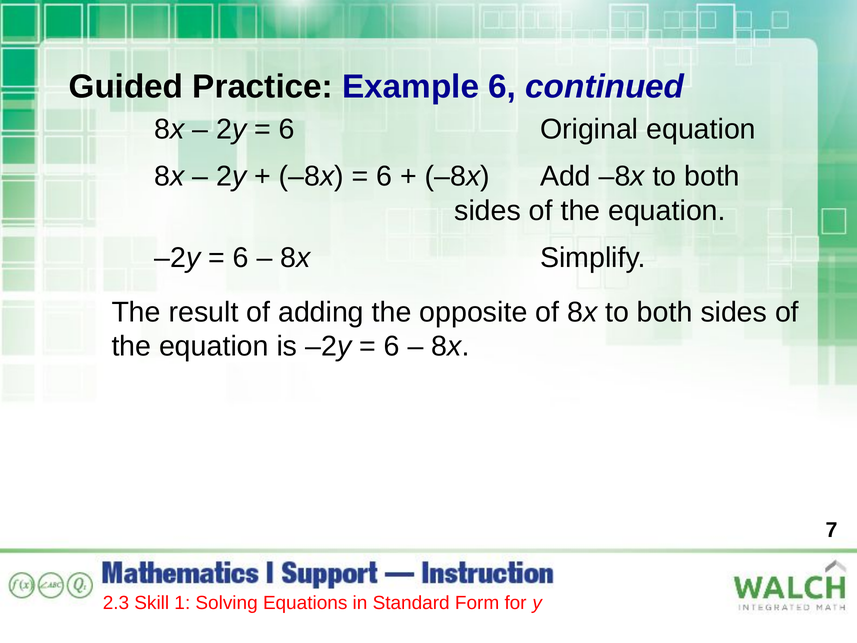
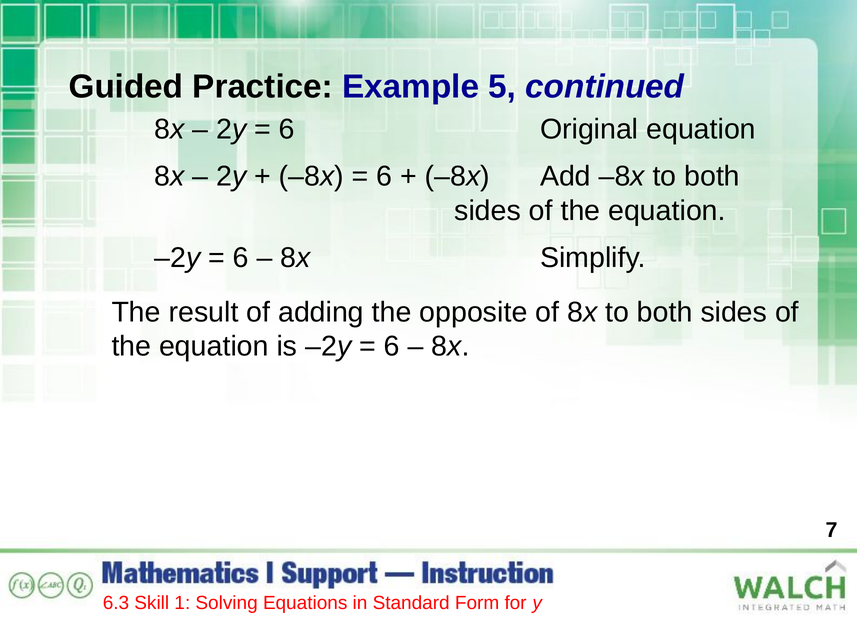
Example 6: 6 -> 5
2.3: 2.3 -> 6.3
